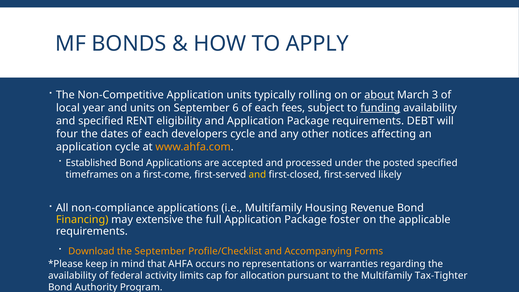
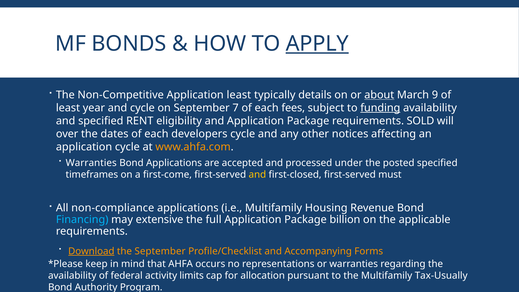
APPLY underline: none -> present
Application units: units -> least
rolling: rolling -> details
3: 3 -> 9
local at (68, 108): local -> least
and units: units -> cycle
6: 6 -> 7
DEBT: DEBT -> SOLD
four: four -> over
Established at (91, 163): Established -> Warranties
likely: likely -> must
Financing colour: yellow -> light blue
foster: foster -> billion
Download underline: none -> present
Tax-Tighter: Tax-Tighter -> Tax-Usually
